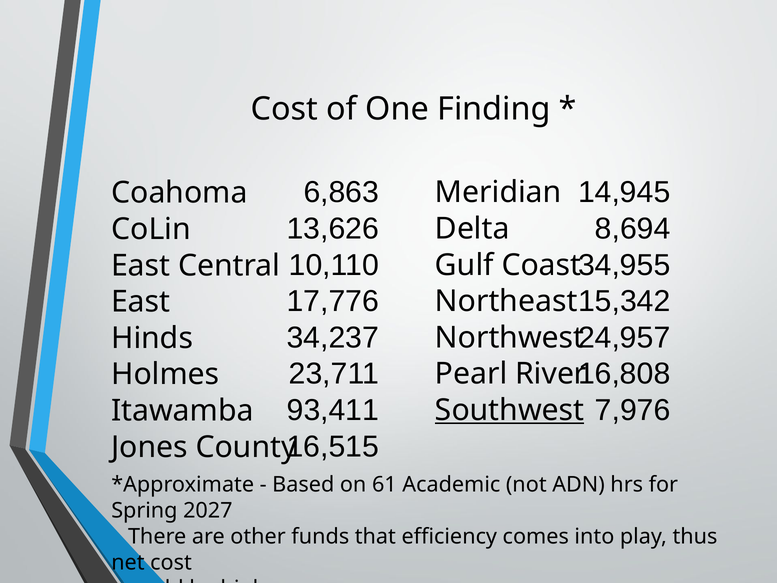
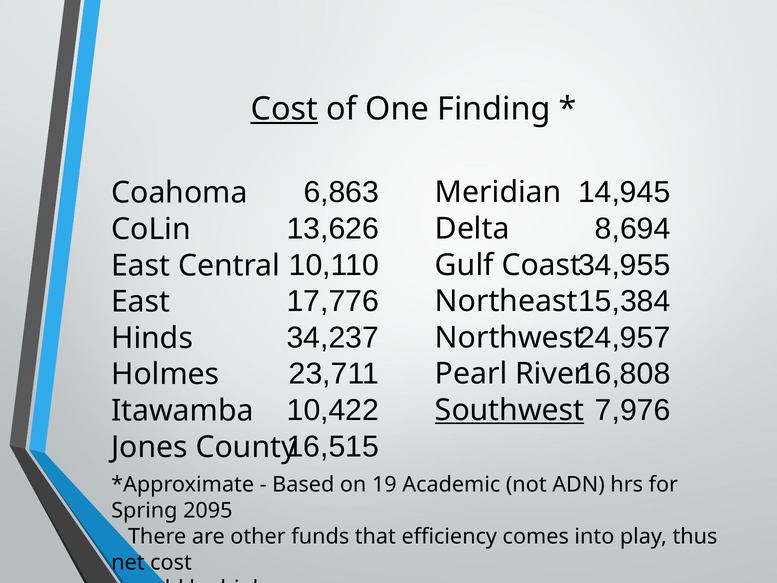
Cost at (284, 109) underline: none -> present
15,342: 15,342 -> 15,384
93,411: 93,411 -> 10,422
61: 61 -> 19
2027: 2027 -> 2095
